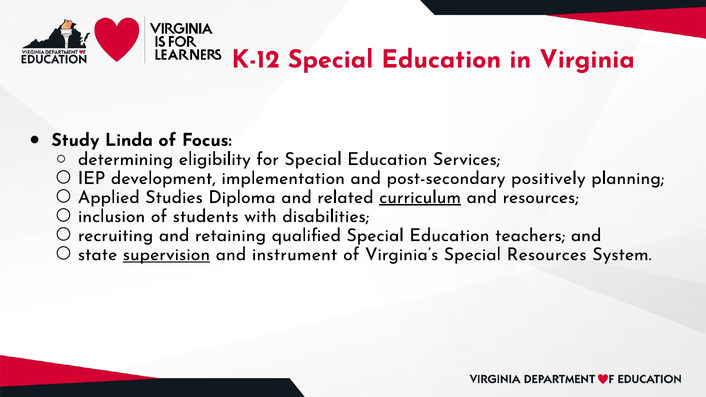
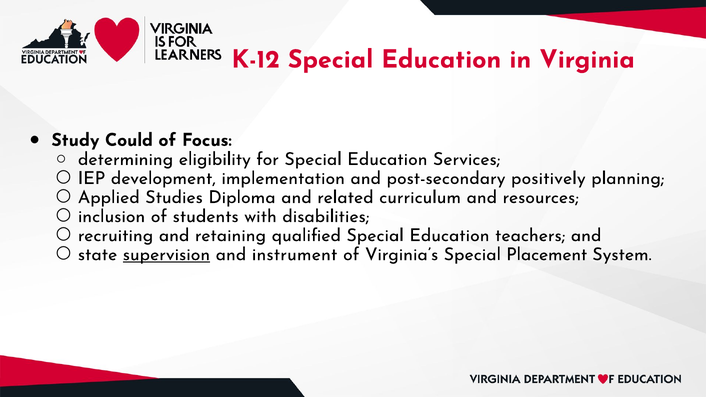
Linda: Linda -> Could
curriculum underline: present -> none
Special Resources: Resources -> Placement
